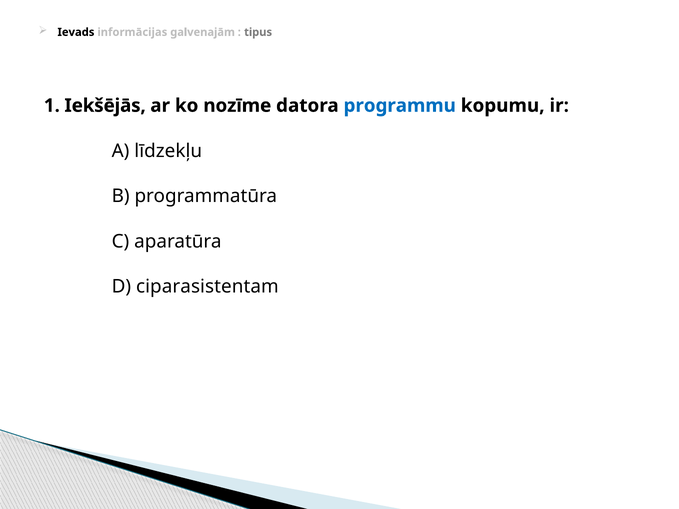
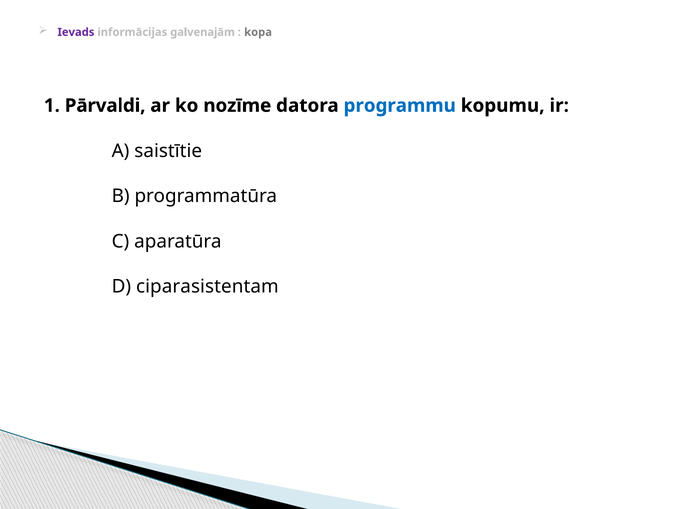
Ievads colour: black -> purple
tipus: tipus -> kopa
Iekšējās: Iekšējās -> Pārvaldi
līdzekļu: līdzekļu -> saistītie
